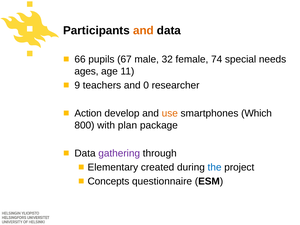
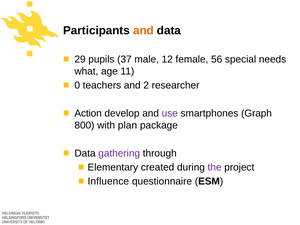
66: 66 -> 29
67: 67 -> 37
32: 32 -> 12
74: 74 -> 56
ages: ages -> what
9: 9 -> 0
0: 0 -> 2
use colour: orange -> purple
Which: Which -> Graph
the colour: blue -> purple
Concepts: Concepts -> Influence
